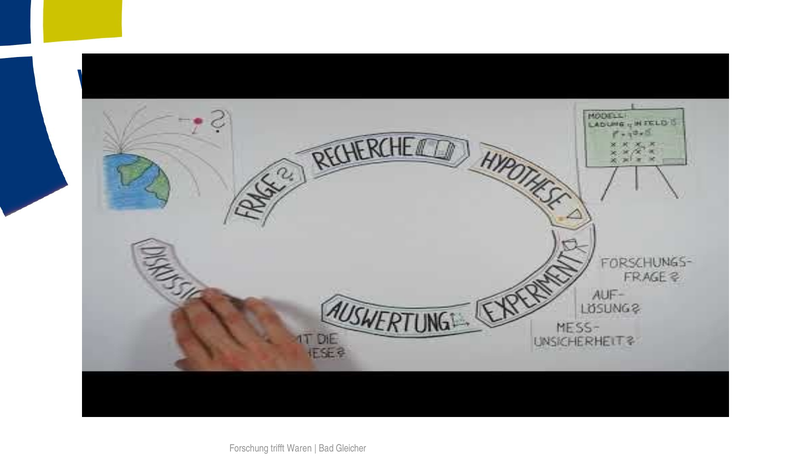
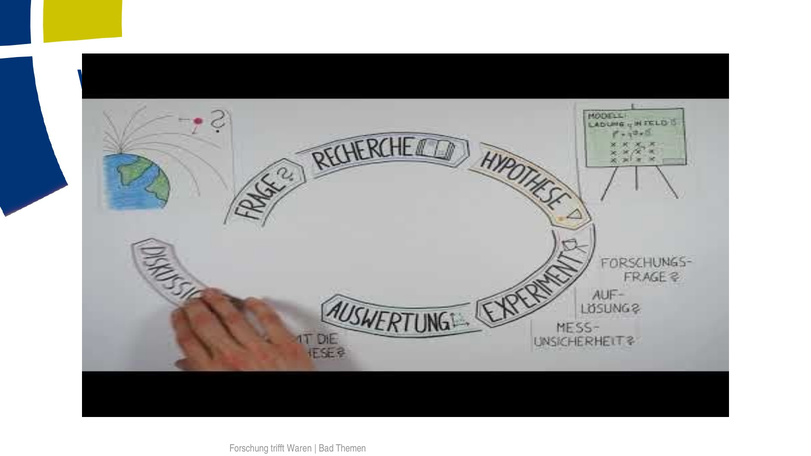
Gleicher: Gleicher -> Themen
